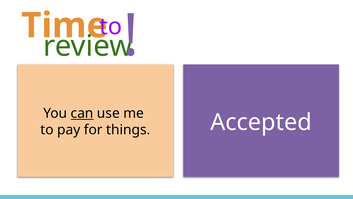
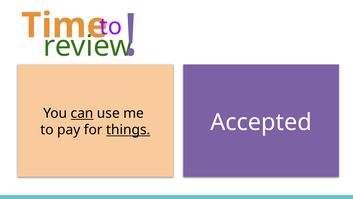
things underline: none -> present
